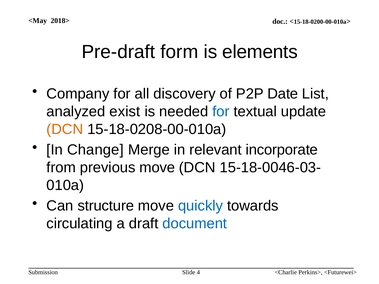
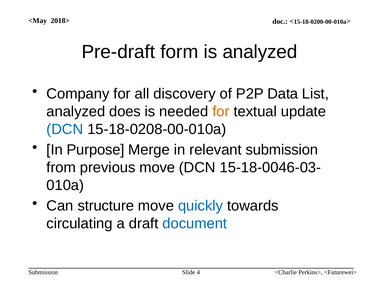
is elements: elements -> analyzed
Date: Date -> Data
exist: exist -> does
for at (221, 112) colour: blue -> orange
DCN at (65, 129) colour: orange -> blue
Change: Change -> Purpose
relevant incorporate: incorporate -> submission
